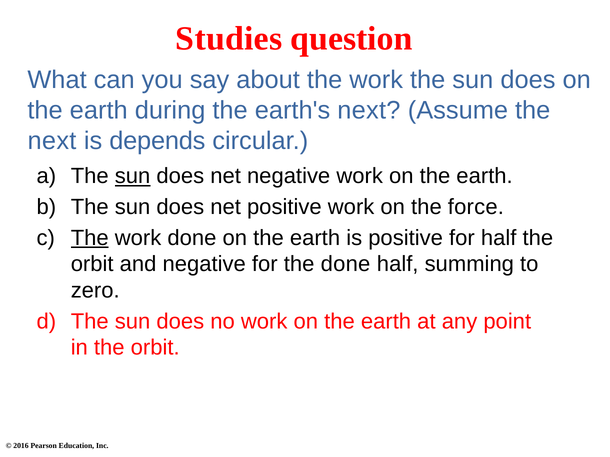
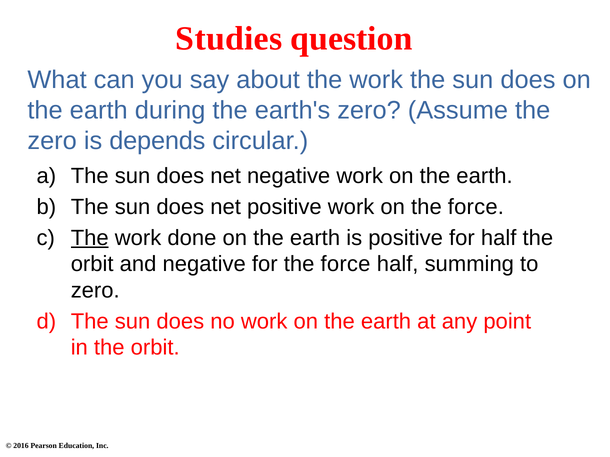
earth's next: next -> zero
next at (52, 141): next -> zero
sun at (133, 176) underline: present -> none
for the done: done -> force
